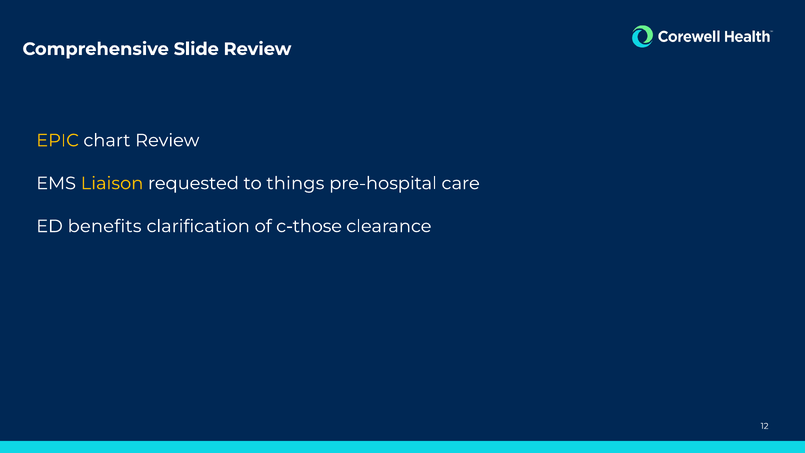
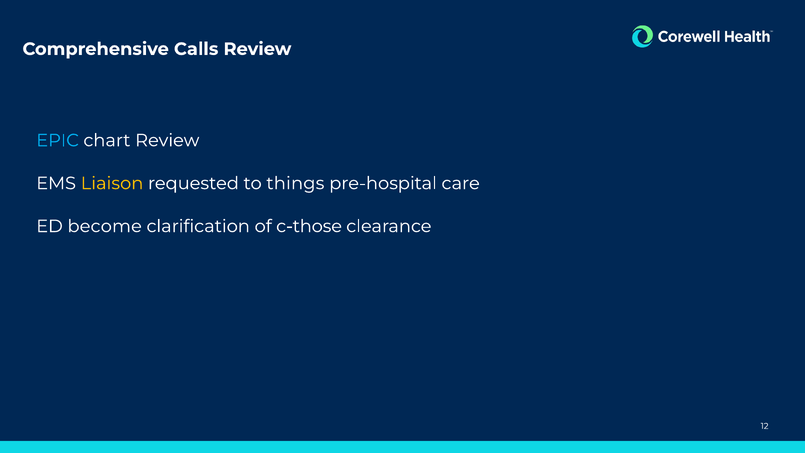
Slide: Slide -> Calls
EPIC colour: yellow -> light blue
benefits: benefits -> become
